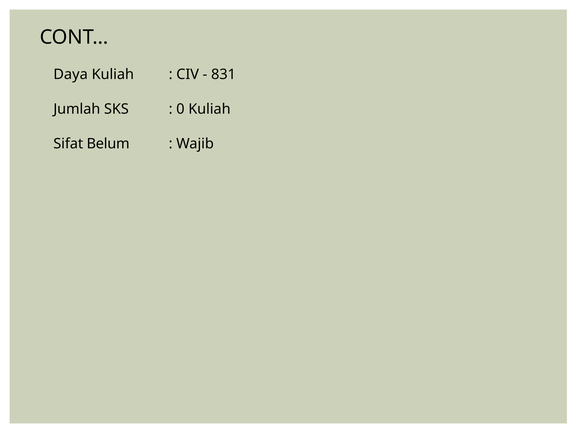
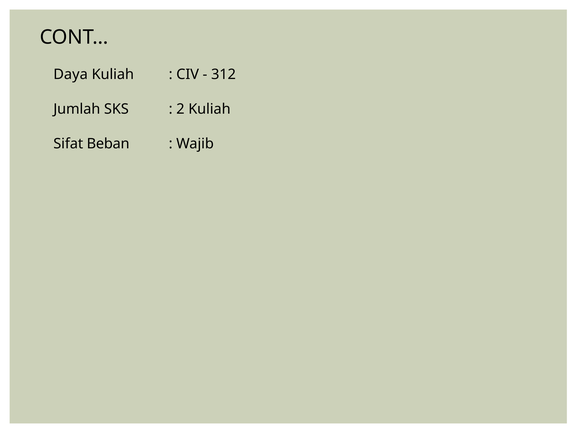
831: 831 -> 312
0: 0 -> 2
Belum: Belum -> Beban
